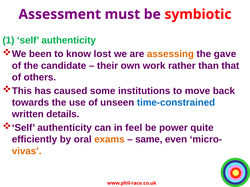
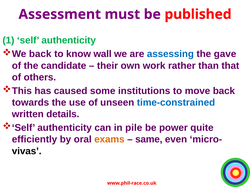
symbiotic: symbiotic -> published
been at (40, 54): been -> back
lost: lost -> wall
assessing colour: orange -> blue
feel: feel -> pile
vivas colour: orange -> black
